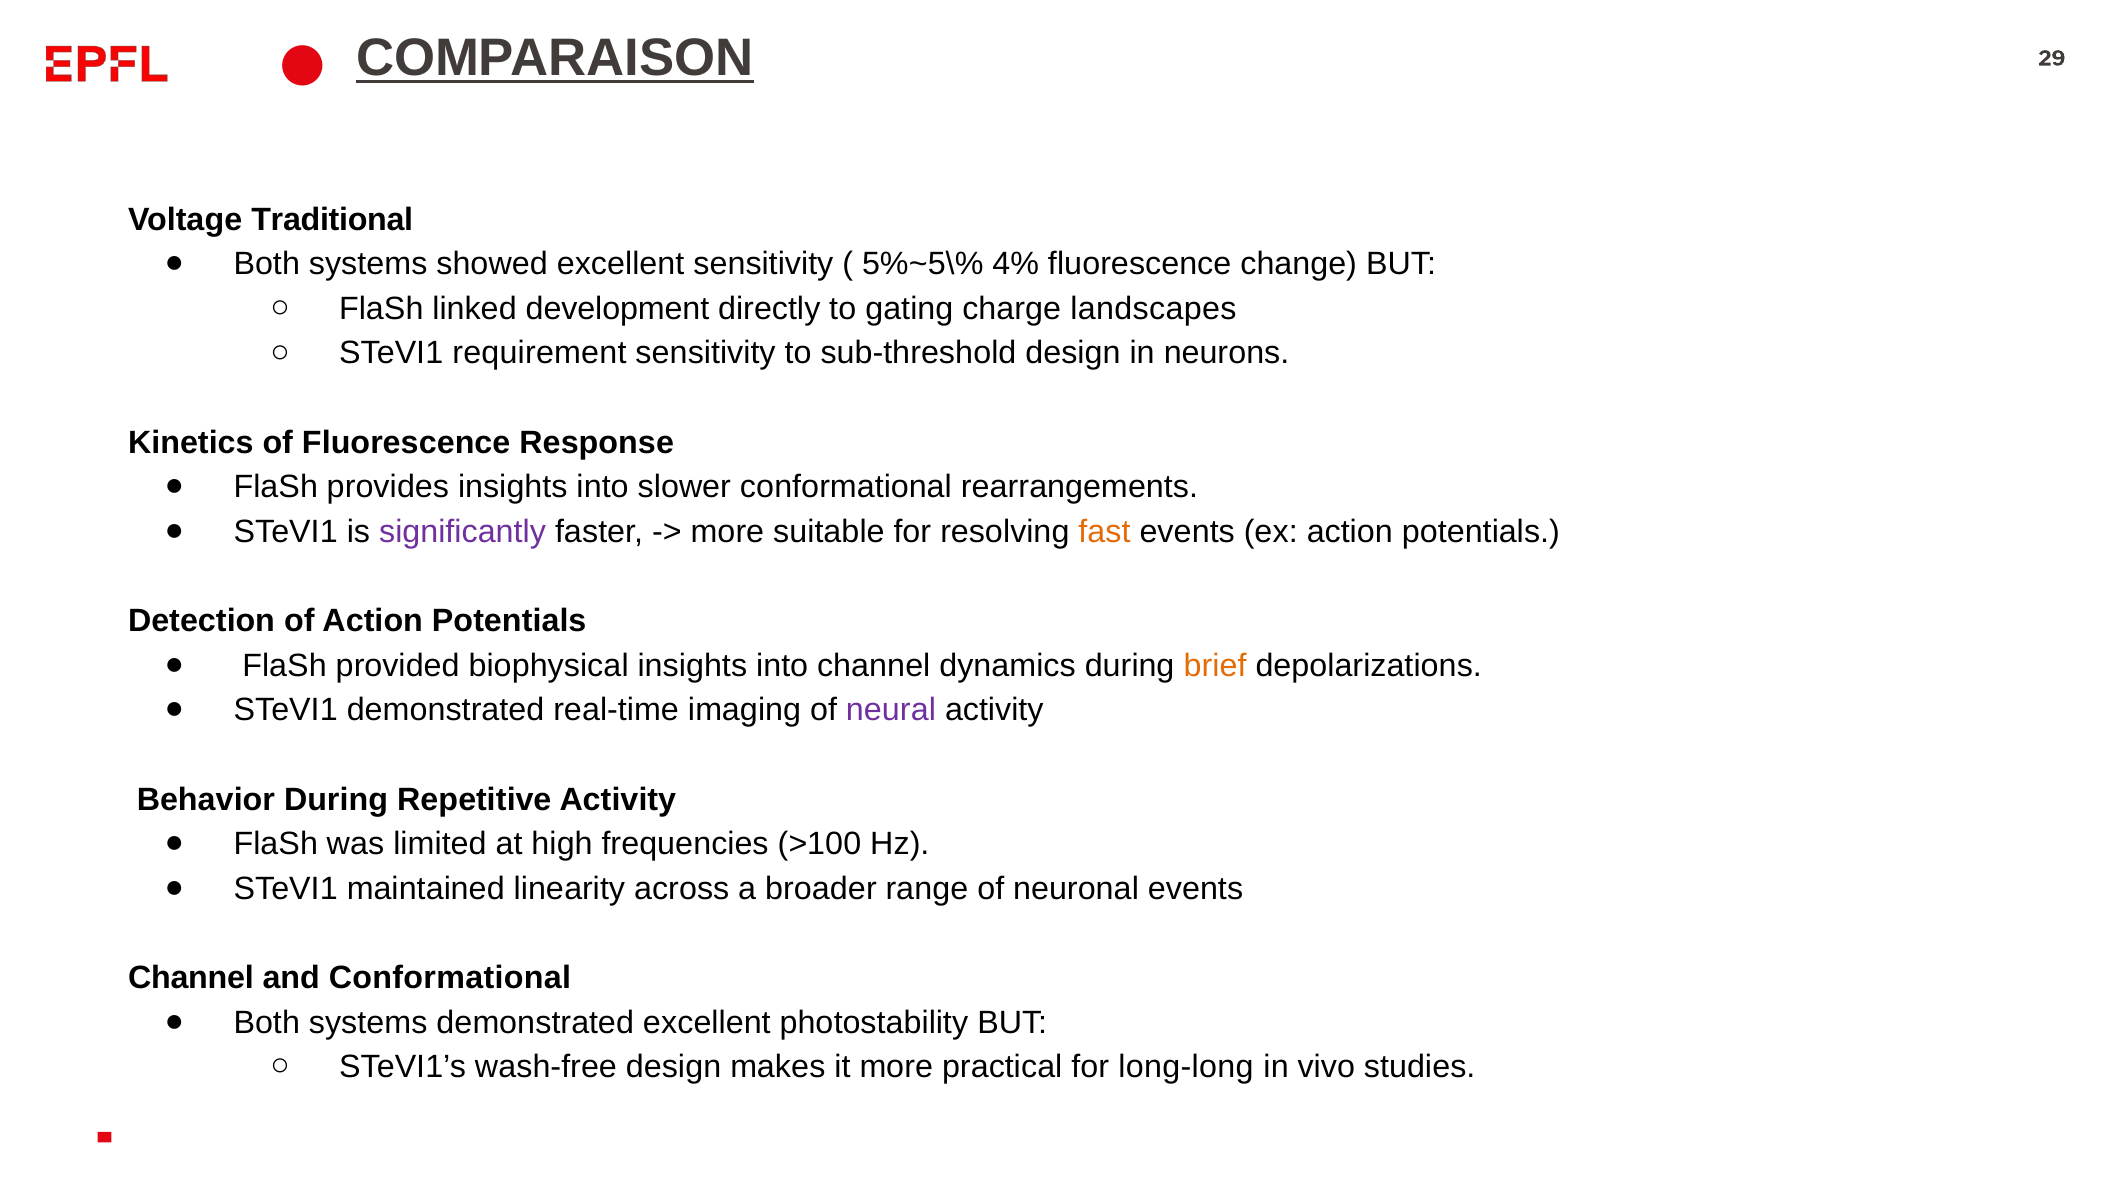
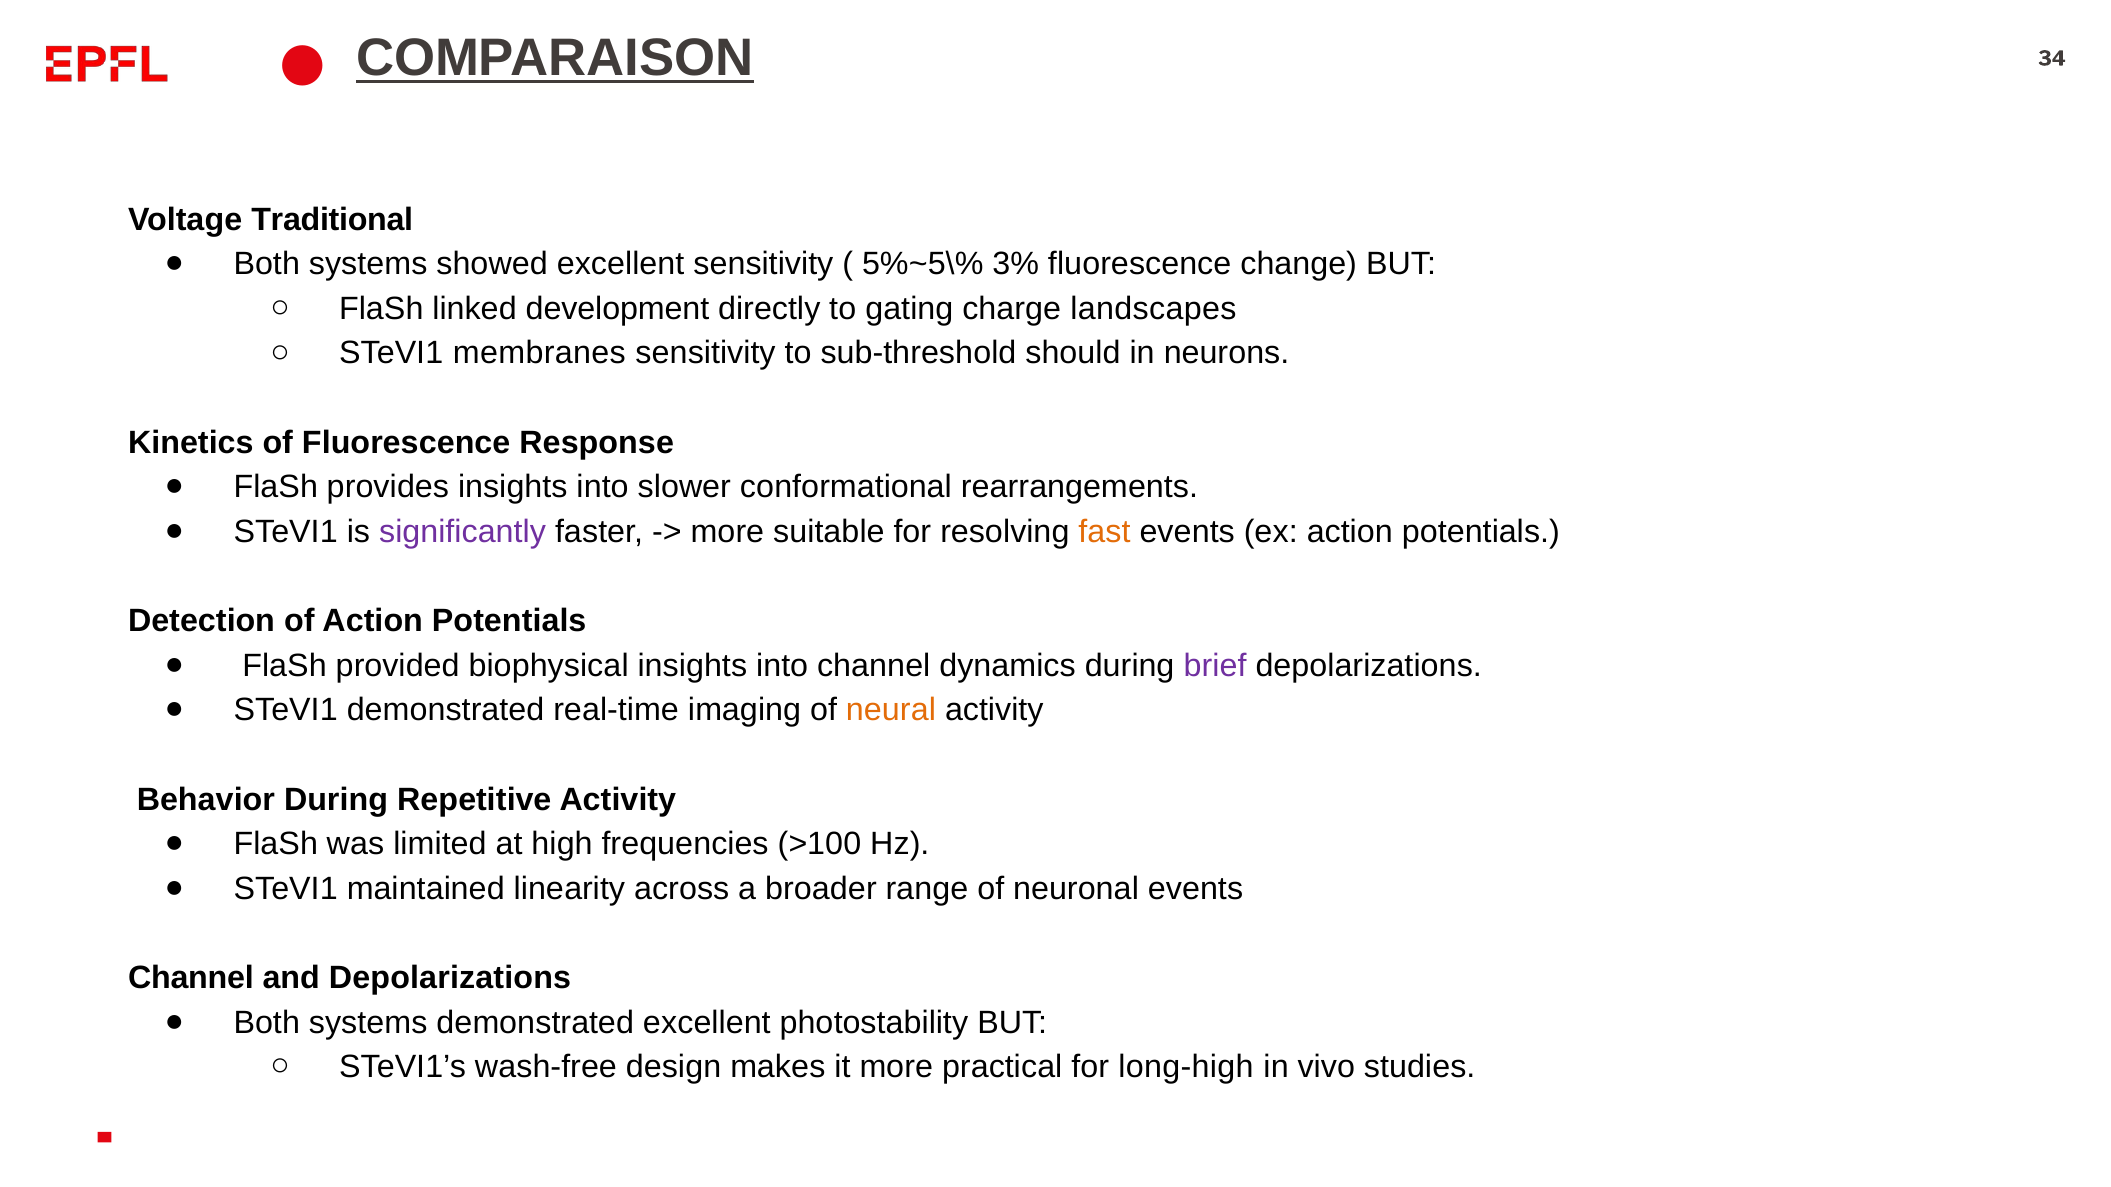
29: 29 -> 34
4%: 4% -> 3%
requirement: requirement -> membranes
sub-threshold design: design -> should
brief colour: orange -> purple
neural colour: purple -> orange
and Conformational: Conformational -> Depolarizations
long-long: long-long -> long-high
